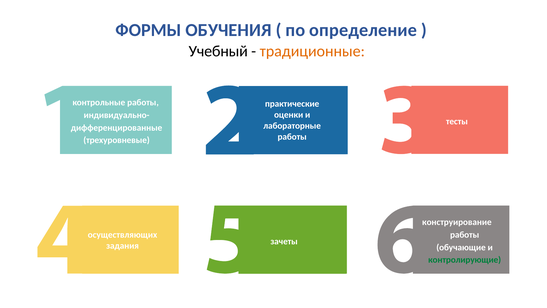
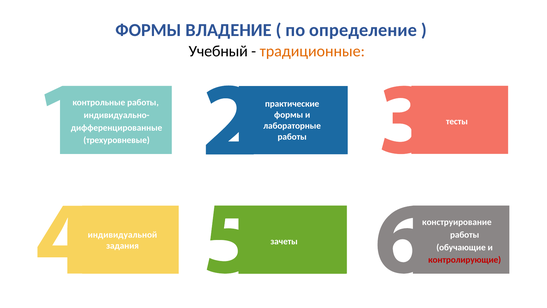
ОБУЧЕНИЯ: ОБУЧЕНИЯ -> ВЛАДЕНИЕ
оценки at (289, 115): оценки -> формы
осуществляющих: осуществляющих -> индивидуальной
контролирующие colour: green -> red
